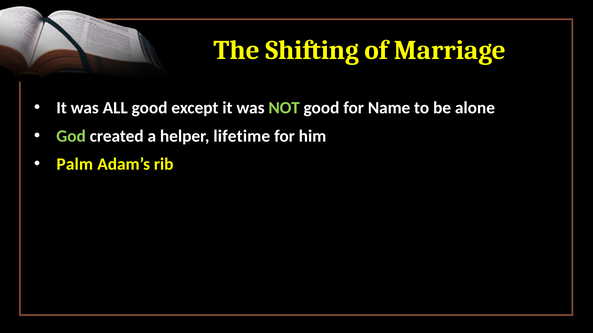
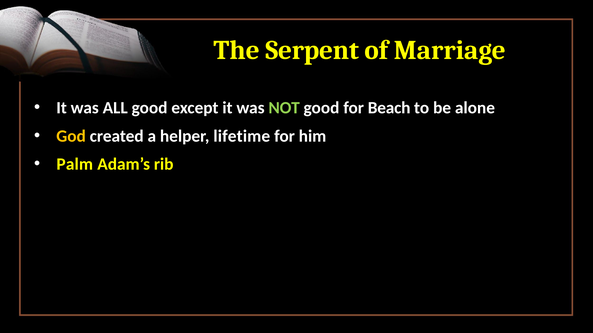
Shifting: Shifting -> Serpent
Name: Name -> Beach
God colour: light green -> yellow
